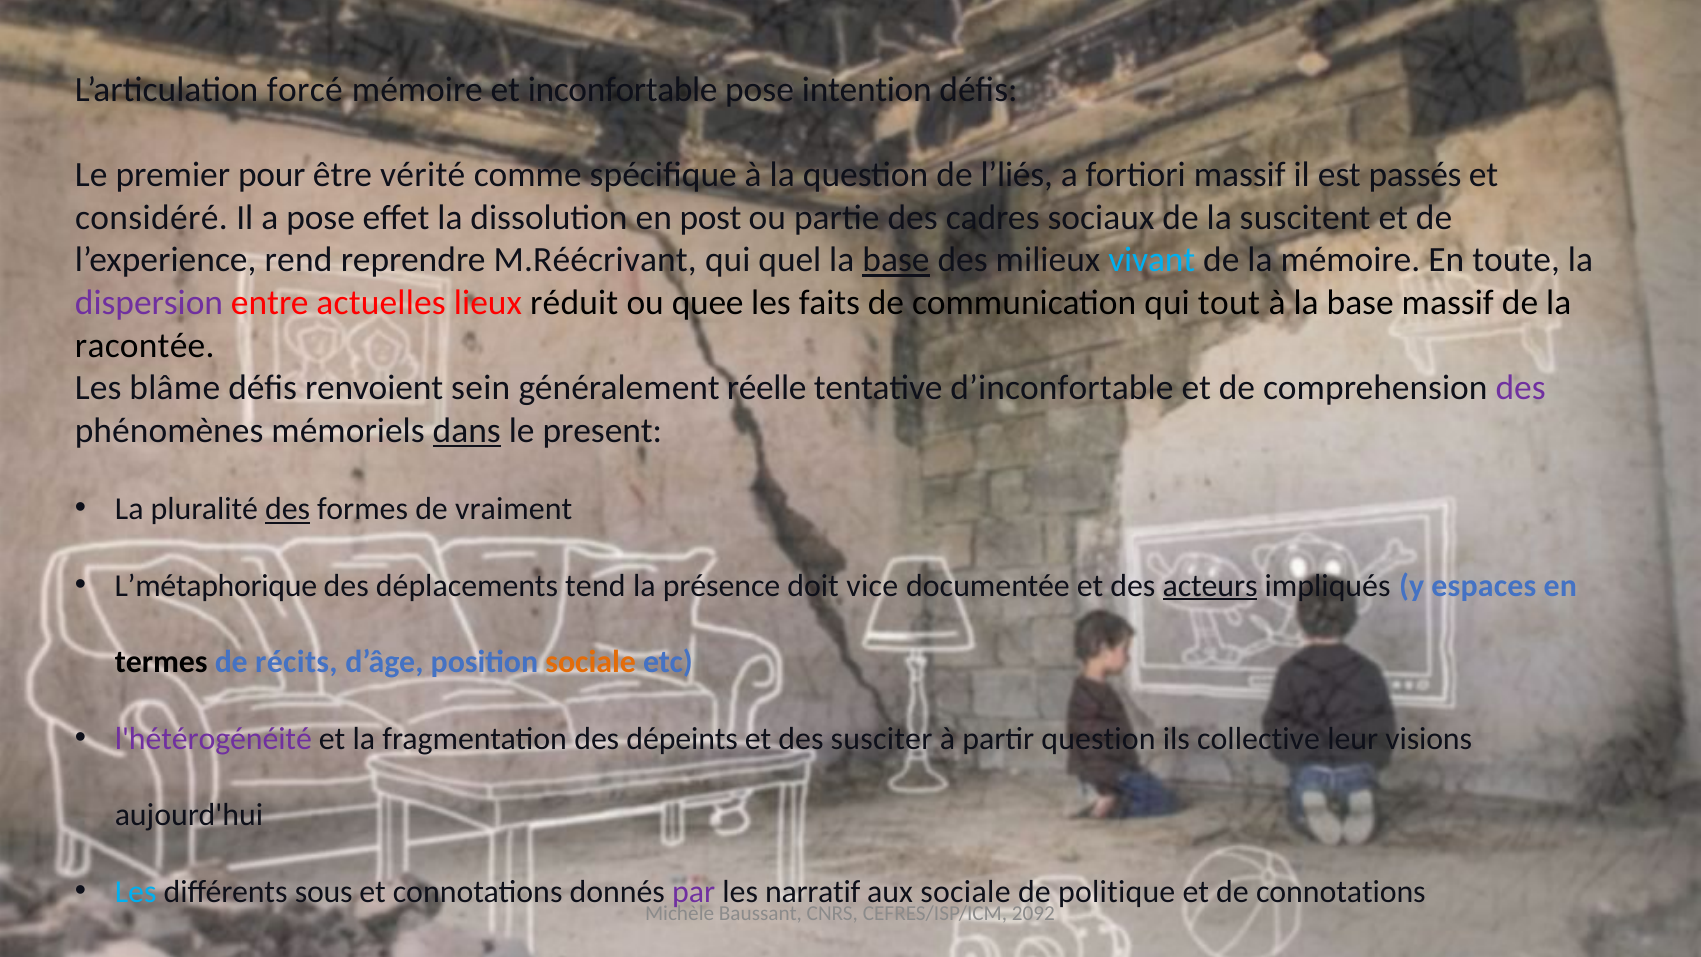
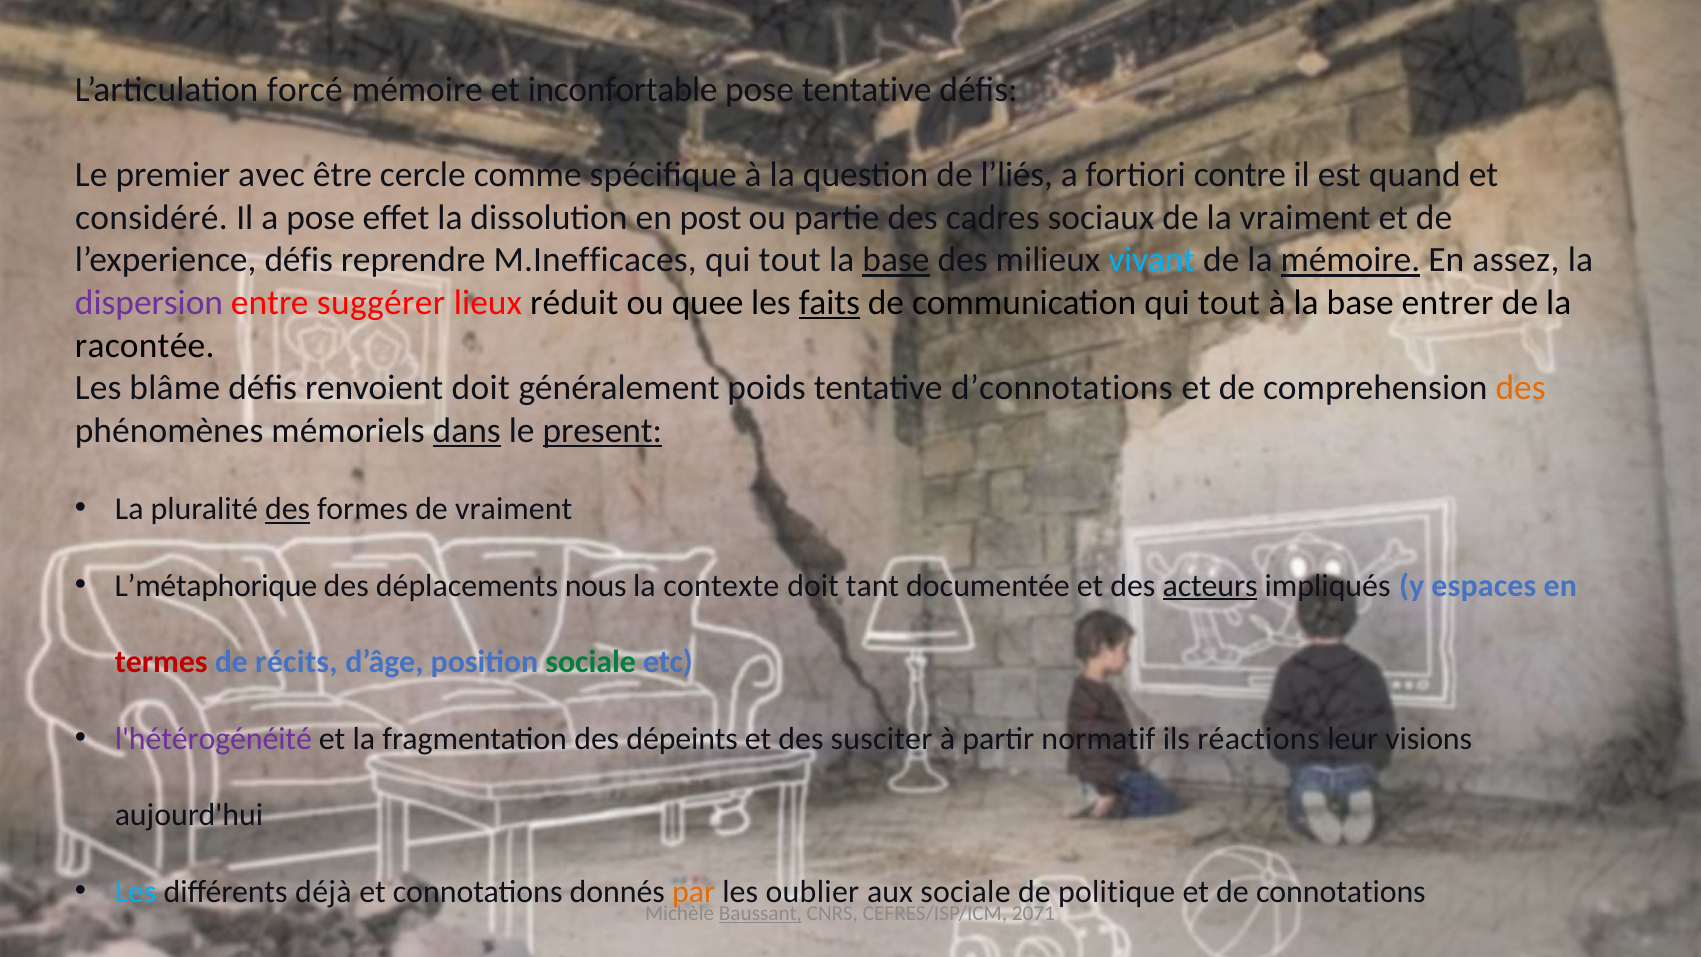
pose intention: intention -> tentative
pour: pour -> avec
vérité: vérité -> cercle
fortiori massif: massif -> contre
passés: passés -> quand
la suscitent: suscitent -> vraiment
l’experience rend: rend -> défis
M.Réécrivant: M.Réécrivant -> M.Inefficaces
quel at (790, 260): quel -> tout
mémoire at (1350, 260) underline: none -> present
toute: toute -> assez
actuelles: actuelles -> suggérer
faits underline: none -> present
base massif: massif -> entrer
renvoient sein: sein -> doit
réelle: réelle -> poids
d’inconfortable: d’inconfortable -> d’connotations
des at (1521, 388) colour: purple -> orange
present underline: none -> present
tend: tend -> nous
présence: présence -> contexte
vice: vice -> tant
termes colour: black -> red
sociale at (591, 662) colour: orange -> green
partir question: question -> normatif
collective: collective -> réactions
sous: sous -> déjà
par colour: purple -> orange
narratif: narratif -> oublier
Baussant underline: none -> present
2092: 2092 -> 2071
